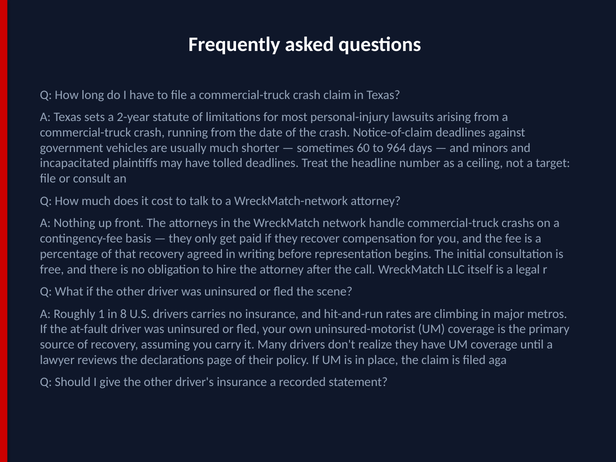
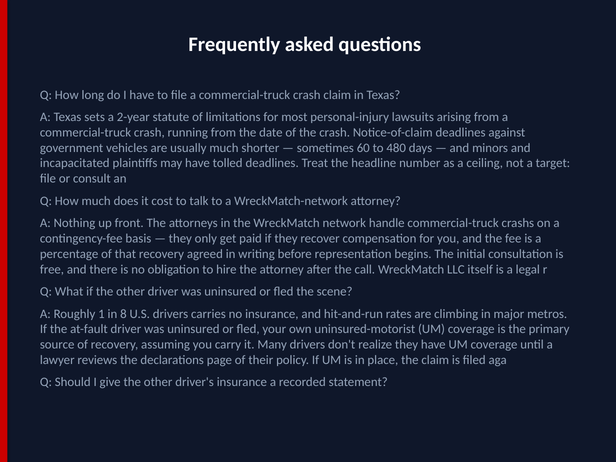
964: 964 -> 480
